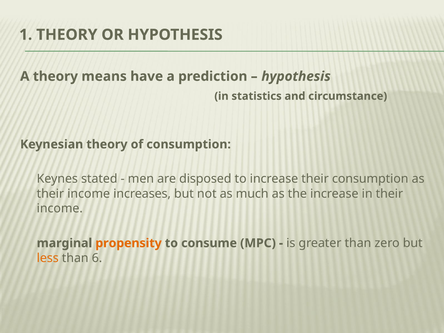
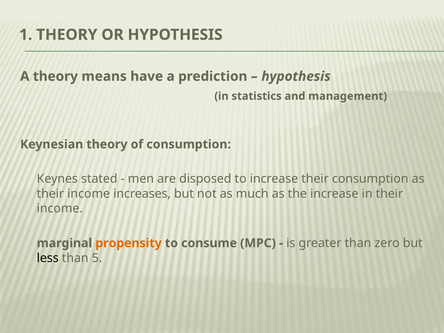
circumstance: circumstance -> management
less colour: orange -> black
6: 6 -> 5
